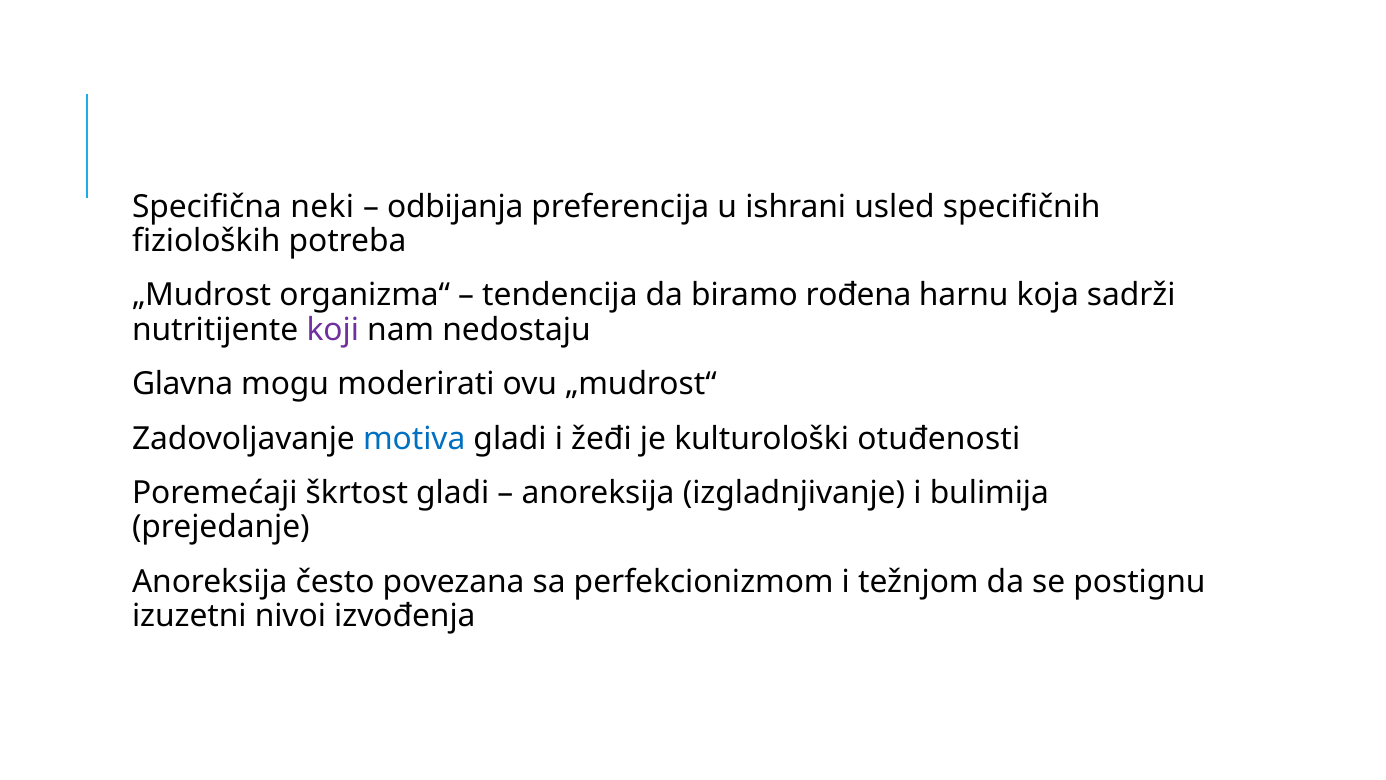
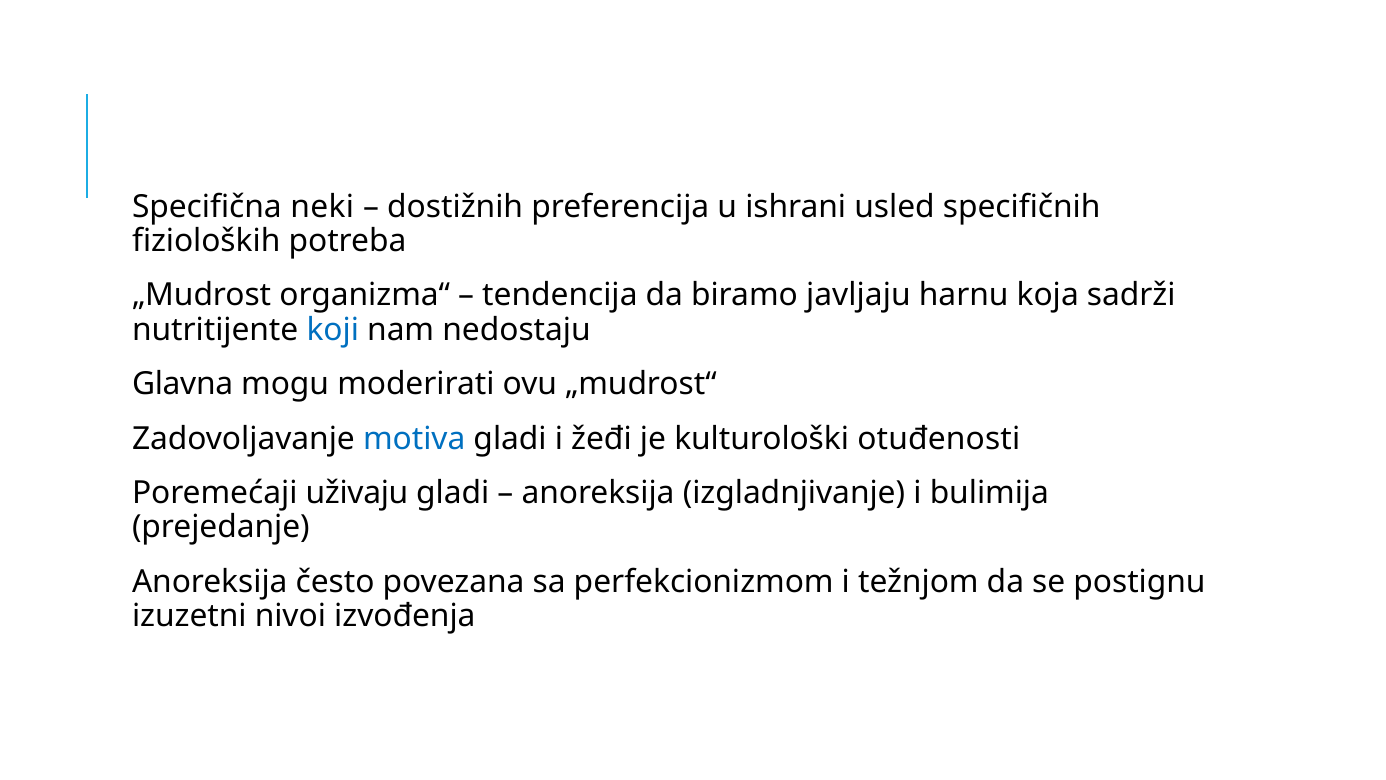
odbijanja: odbijanja -> dostižnih
rođena: rođena -> javljaju
koji colour: purple -> blue
škrtost: škrtost -> uživaju
